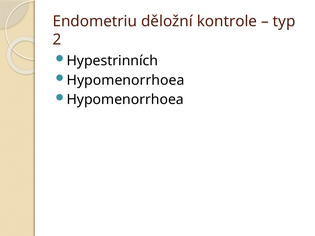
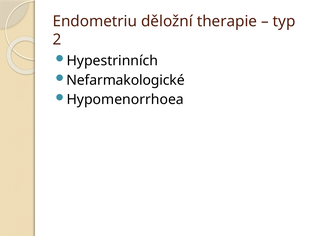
kontrole: kontrole -> therapie
Hypomenorrhoea at (125, 80): Hypomenorrhoea -> Nefarmakologické
